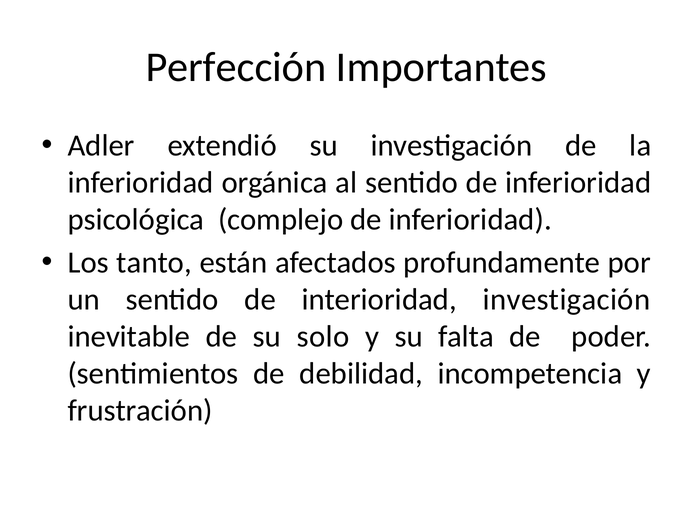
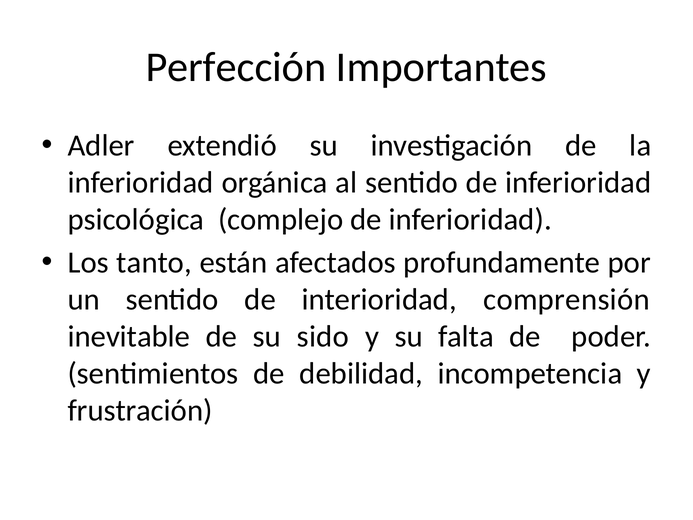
interioridad investigación: investigación -> comprensión
solo: solo -> sido
